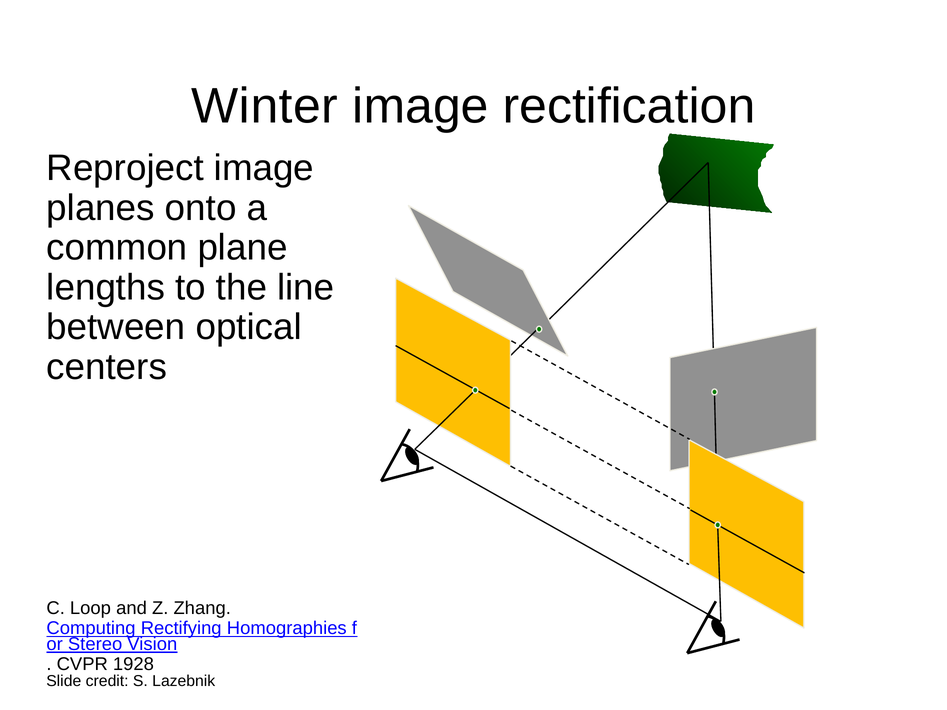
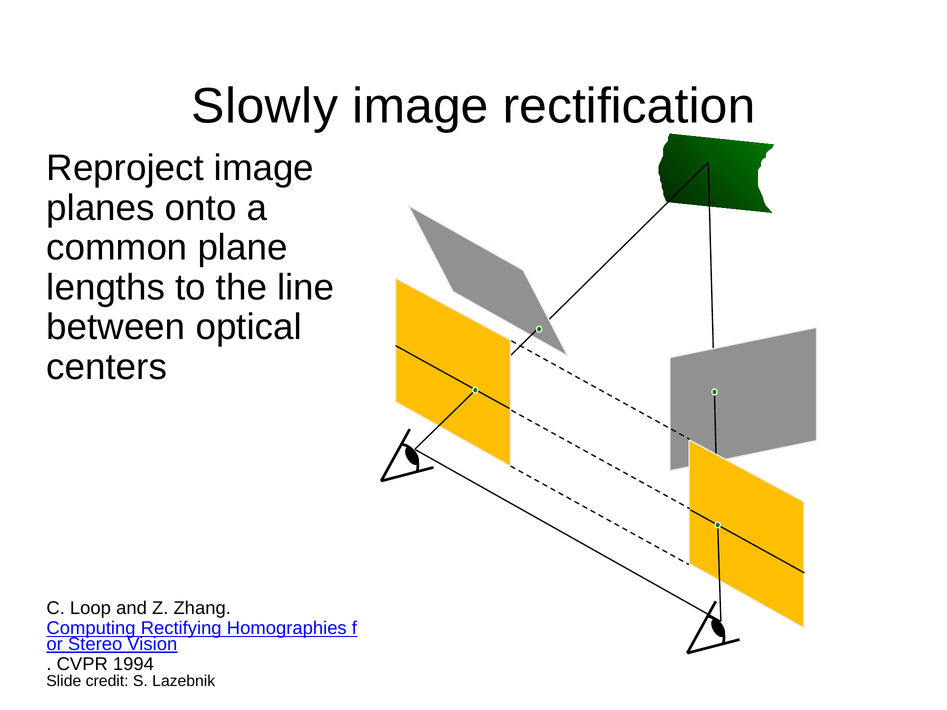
Winter: Winter -> Slowly
1928: 1928 -> 1994
